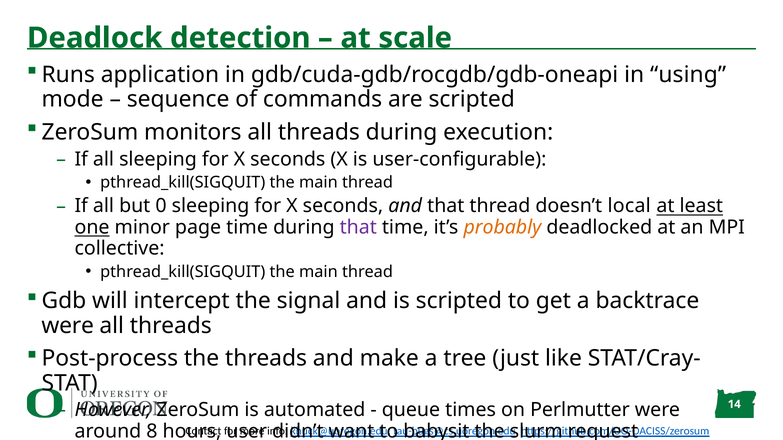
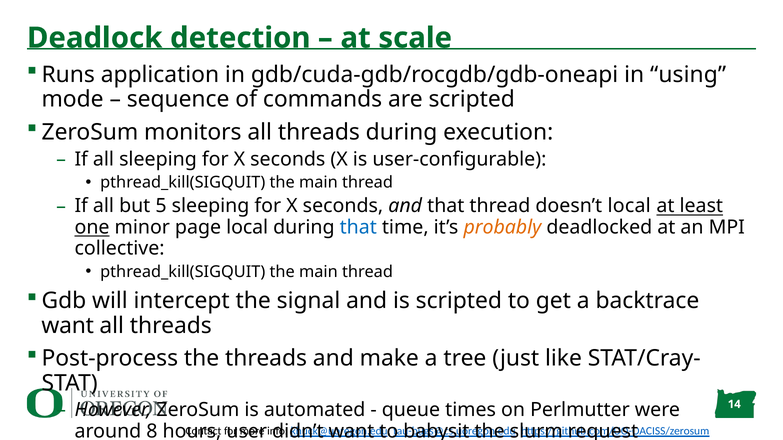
0: 0 -> 5
page time: time -> local
that at (358, 227) colour: purple -> blue
were at (68, 326): were -> want
